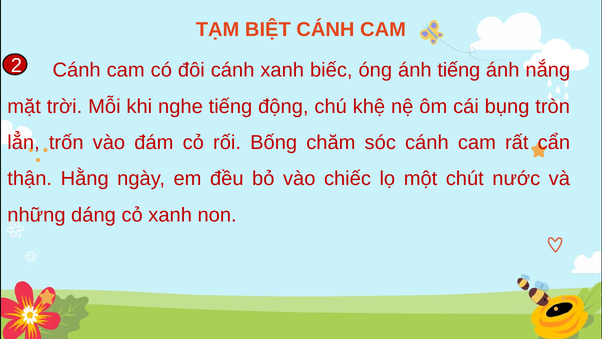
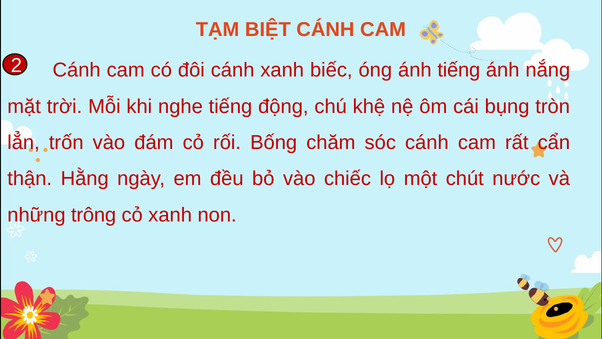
dáng: dáng -> trông
